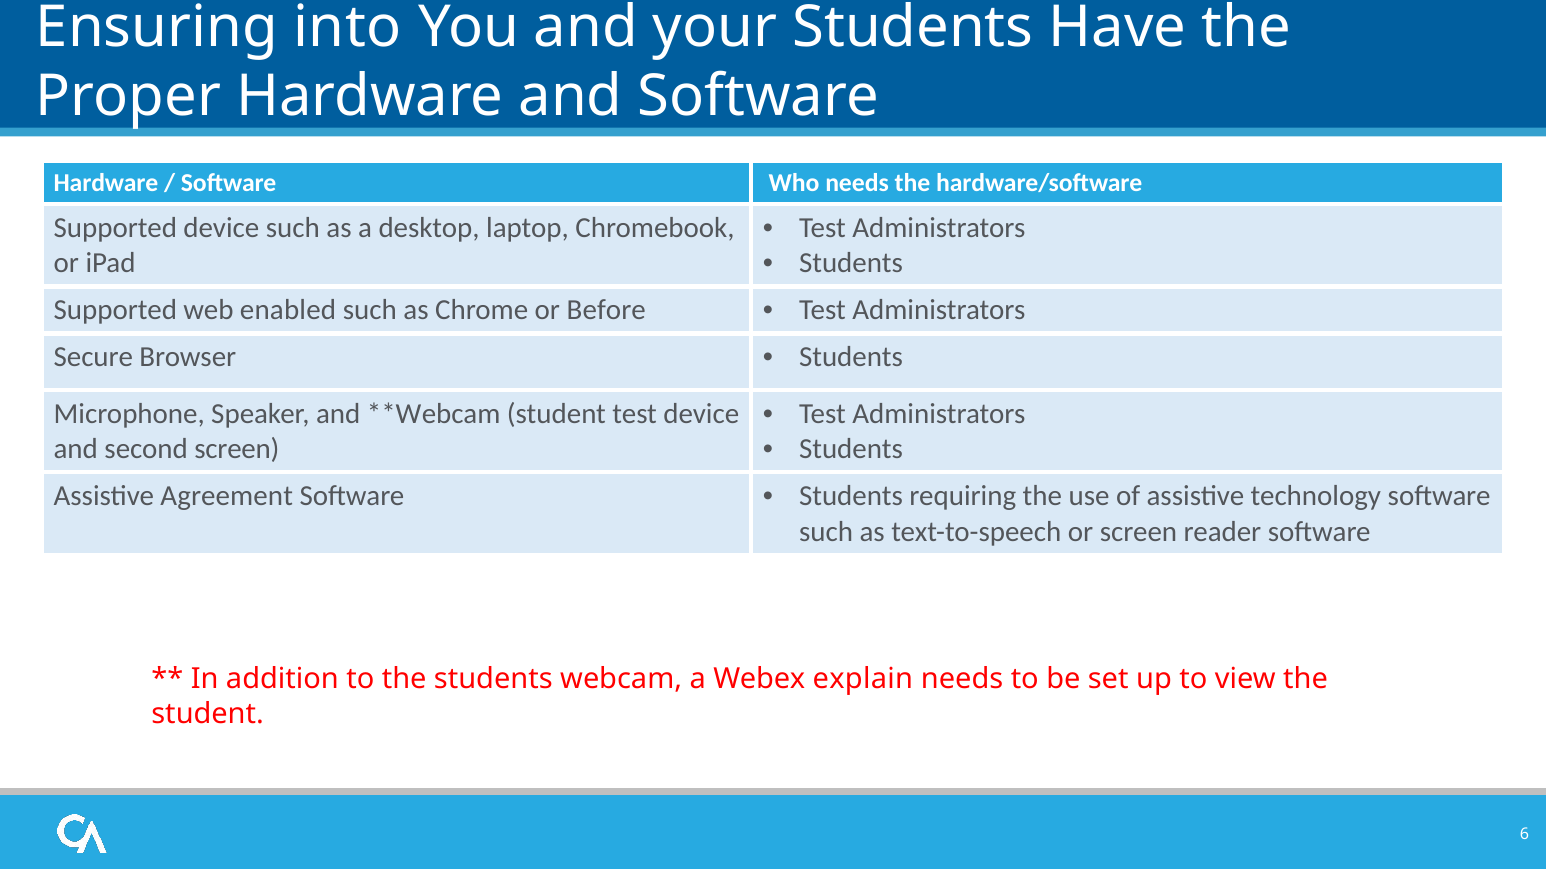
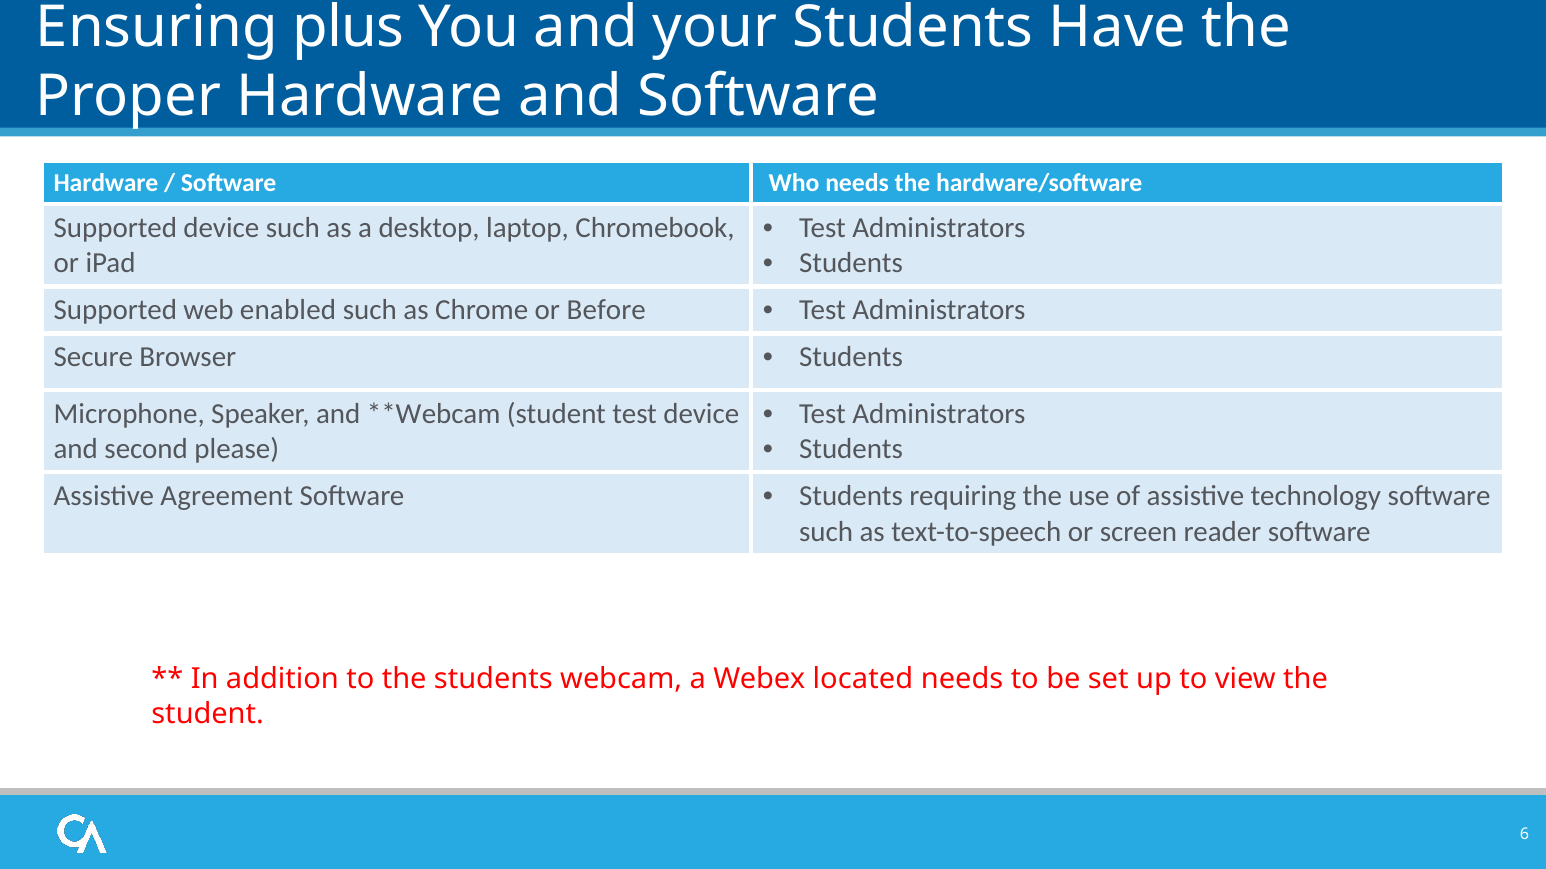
into: into -> plus
second screen: screen -> please
explain: explain -> located
